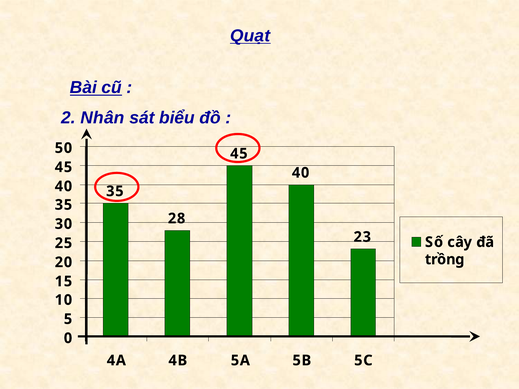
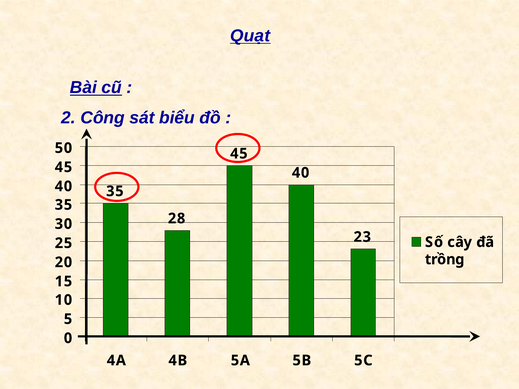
Nhân: Nhân -> Công
